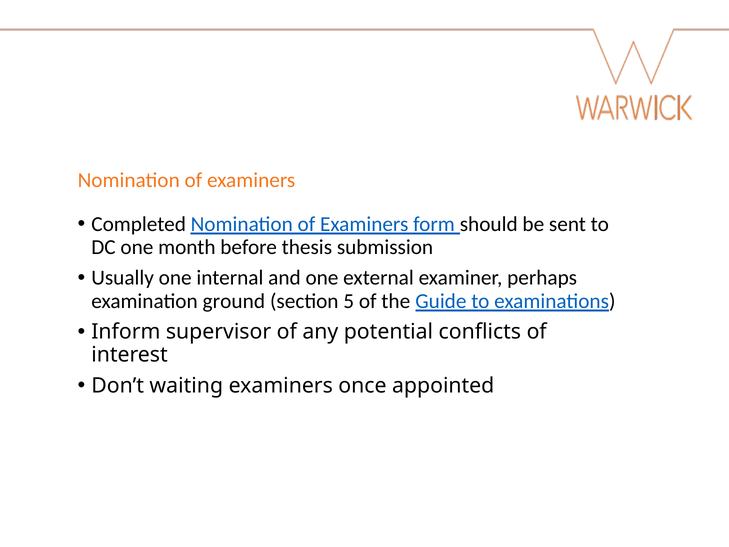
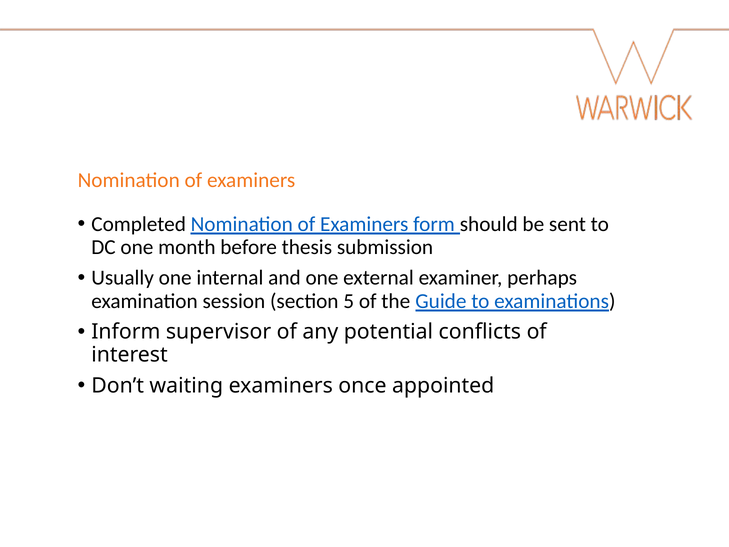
ground: ground -> session
